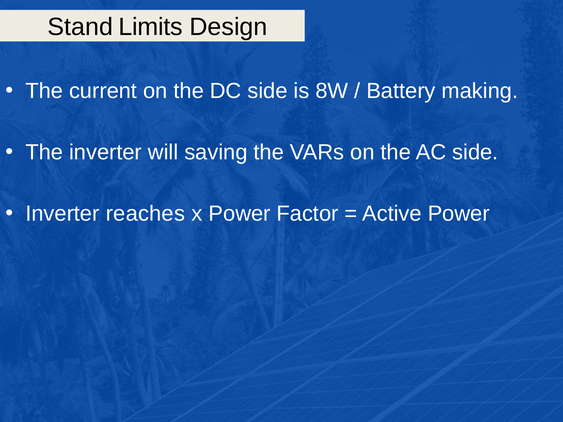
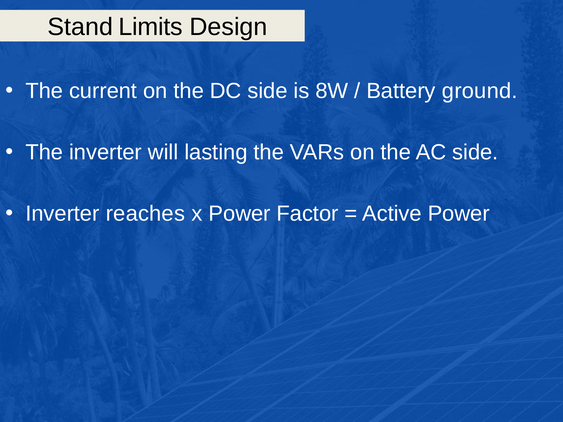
making: making -> ground
saving: saving -> lasting
